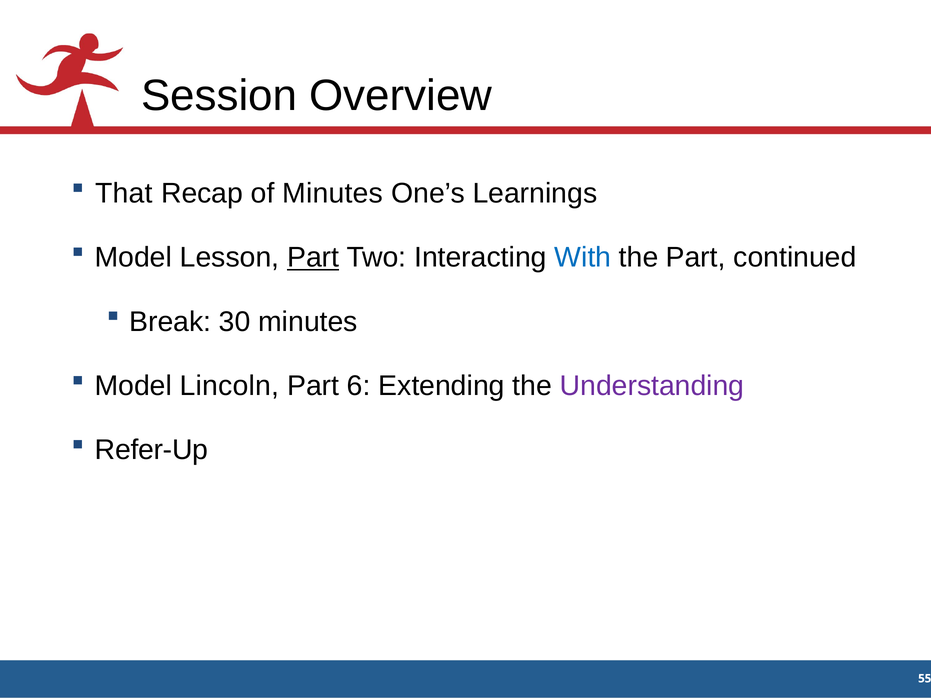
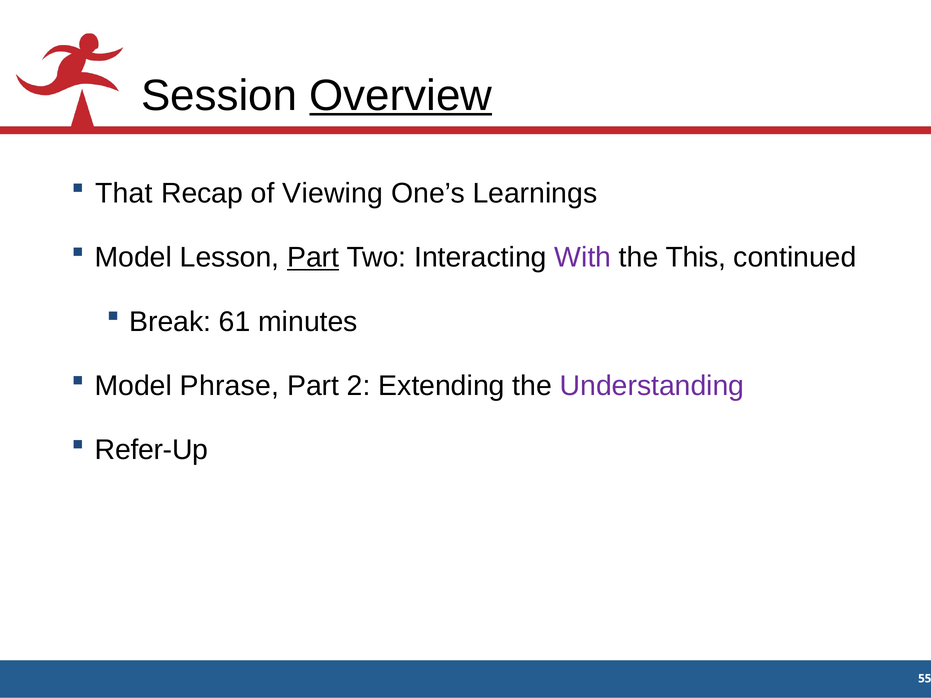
Overview underline: none -> present
of Minutes: Minutes -> Viewing
With colour: blue -> purple
the Part: Part -> This
30: 30 -> 61
Lincoln: Lincoln -> Phrase
6: 6 -> 2
